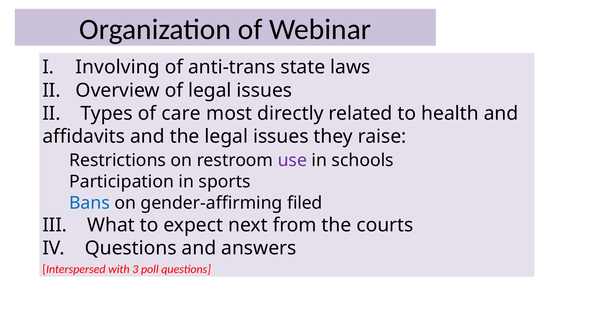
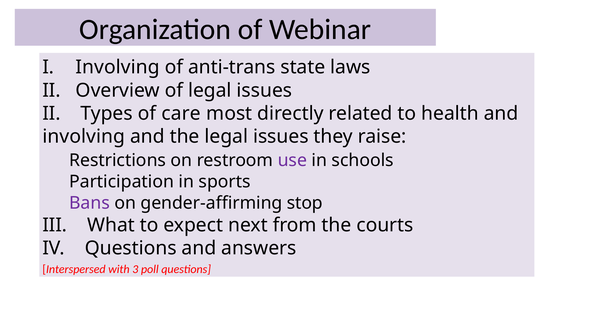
affidavits at (84, 137): affidavits -> involving
Bans colour: blue -> purple
filed: filed -> stop
